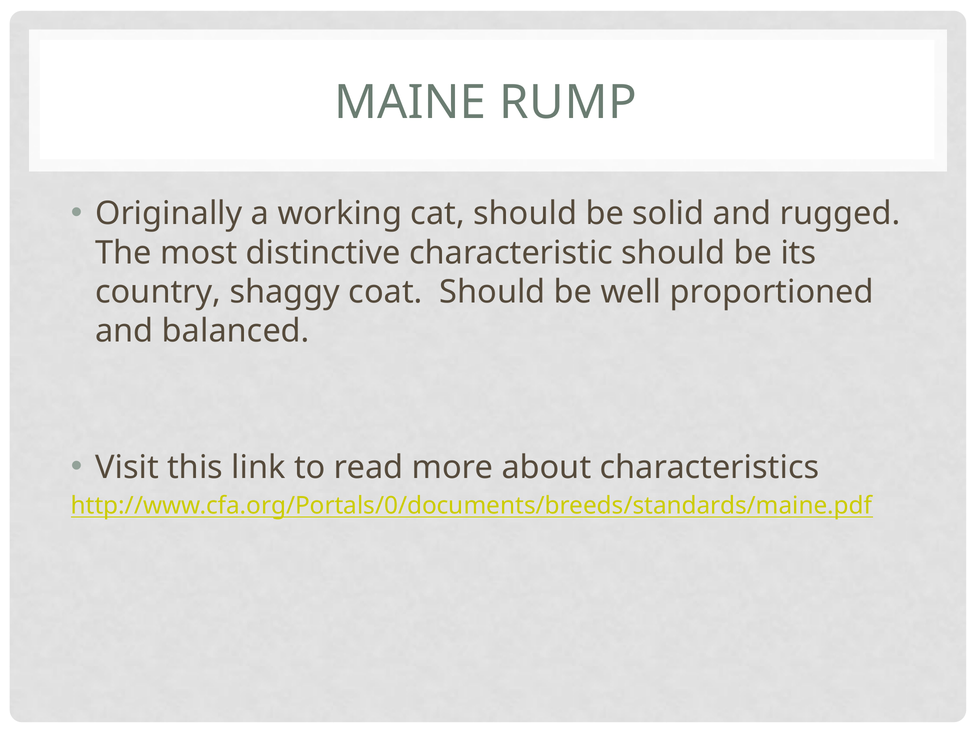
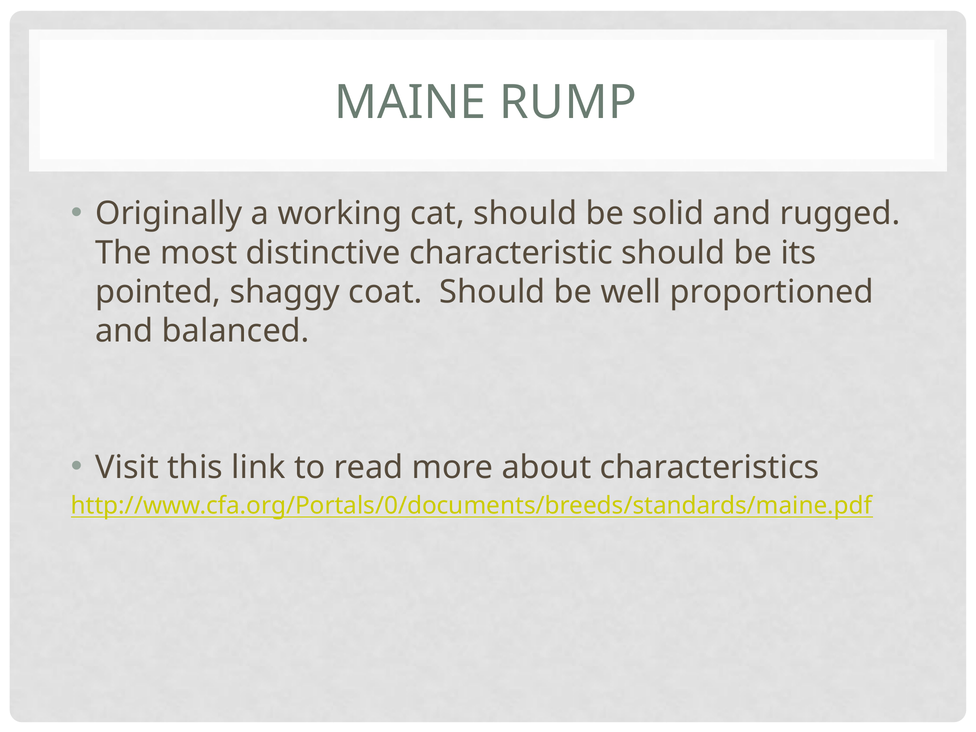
country: country -> pointed
